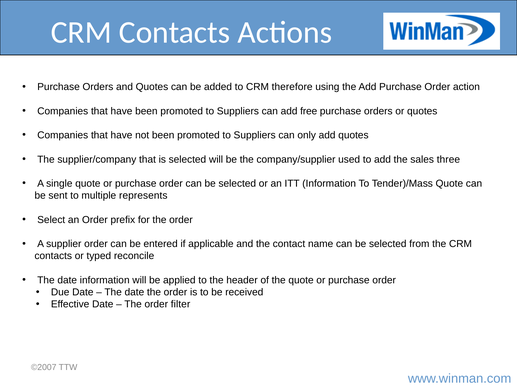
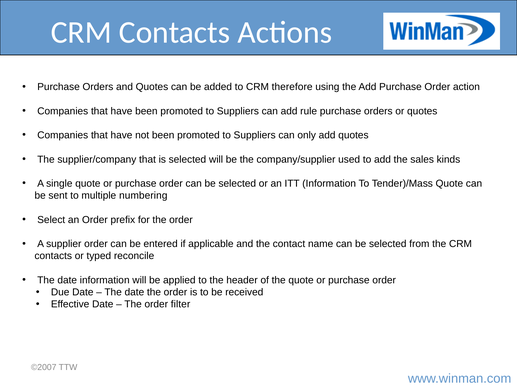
free: free -> rule
three: three -> kinds
represents: represents -> numbering
